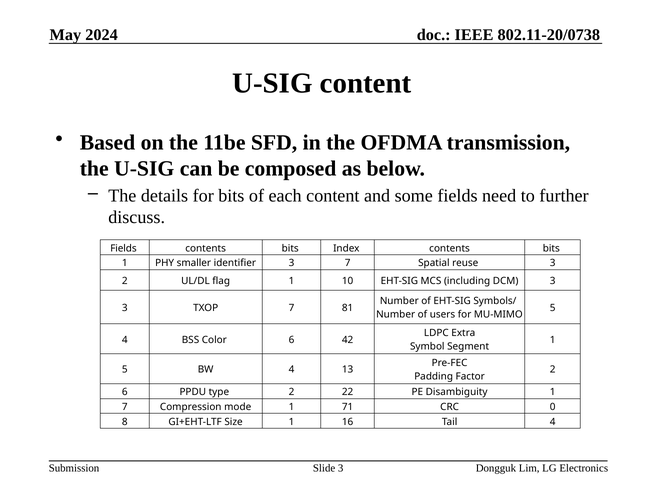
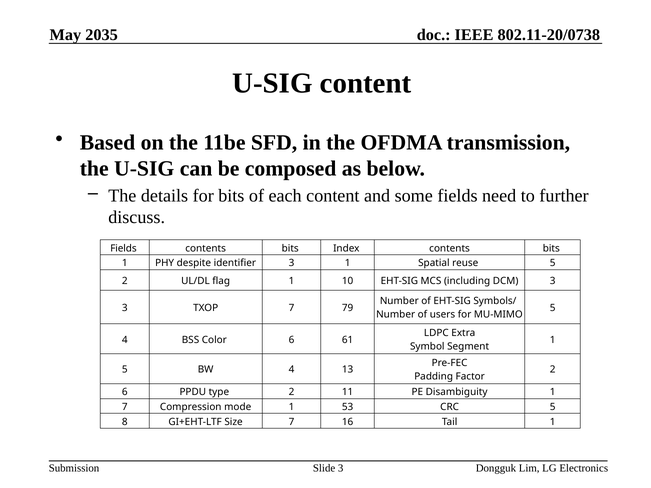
2024: 2024 -> 2035
smaller: smaller -> despite
3 7: 7 -> 1
reuse 3: 3 -> 5
81: 81 -> 79
42: 42 -> 61
22: 22 -> 11
71: 71 -> 53
CRC 0: 0 -> 5
Size 1: 1 -> 7
Tail 4: 4 -> 1
